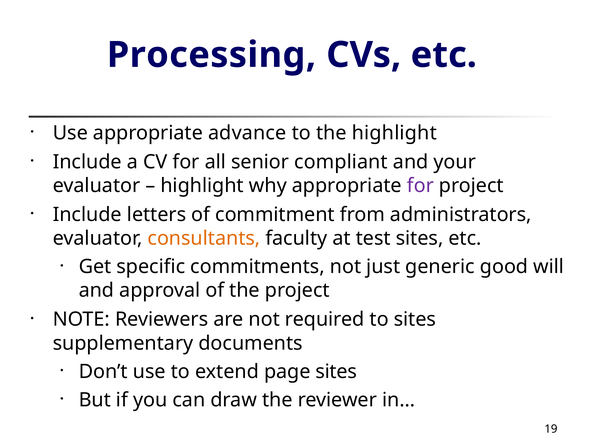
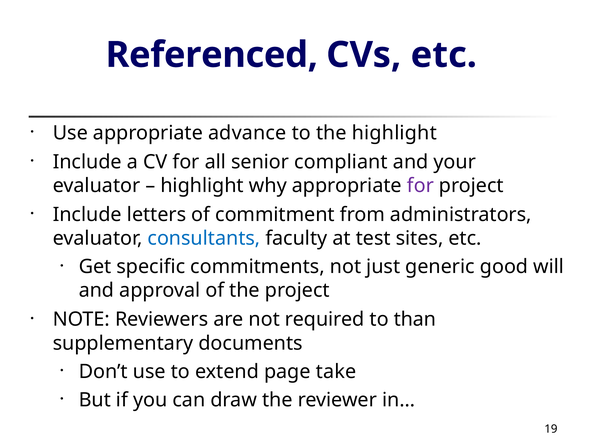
Processing: Processing -> Referenced
consultants colour: orange -> blue
to sites: sites -> than
page sites: sites -> take
